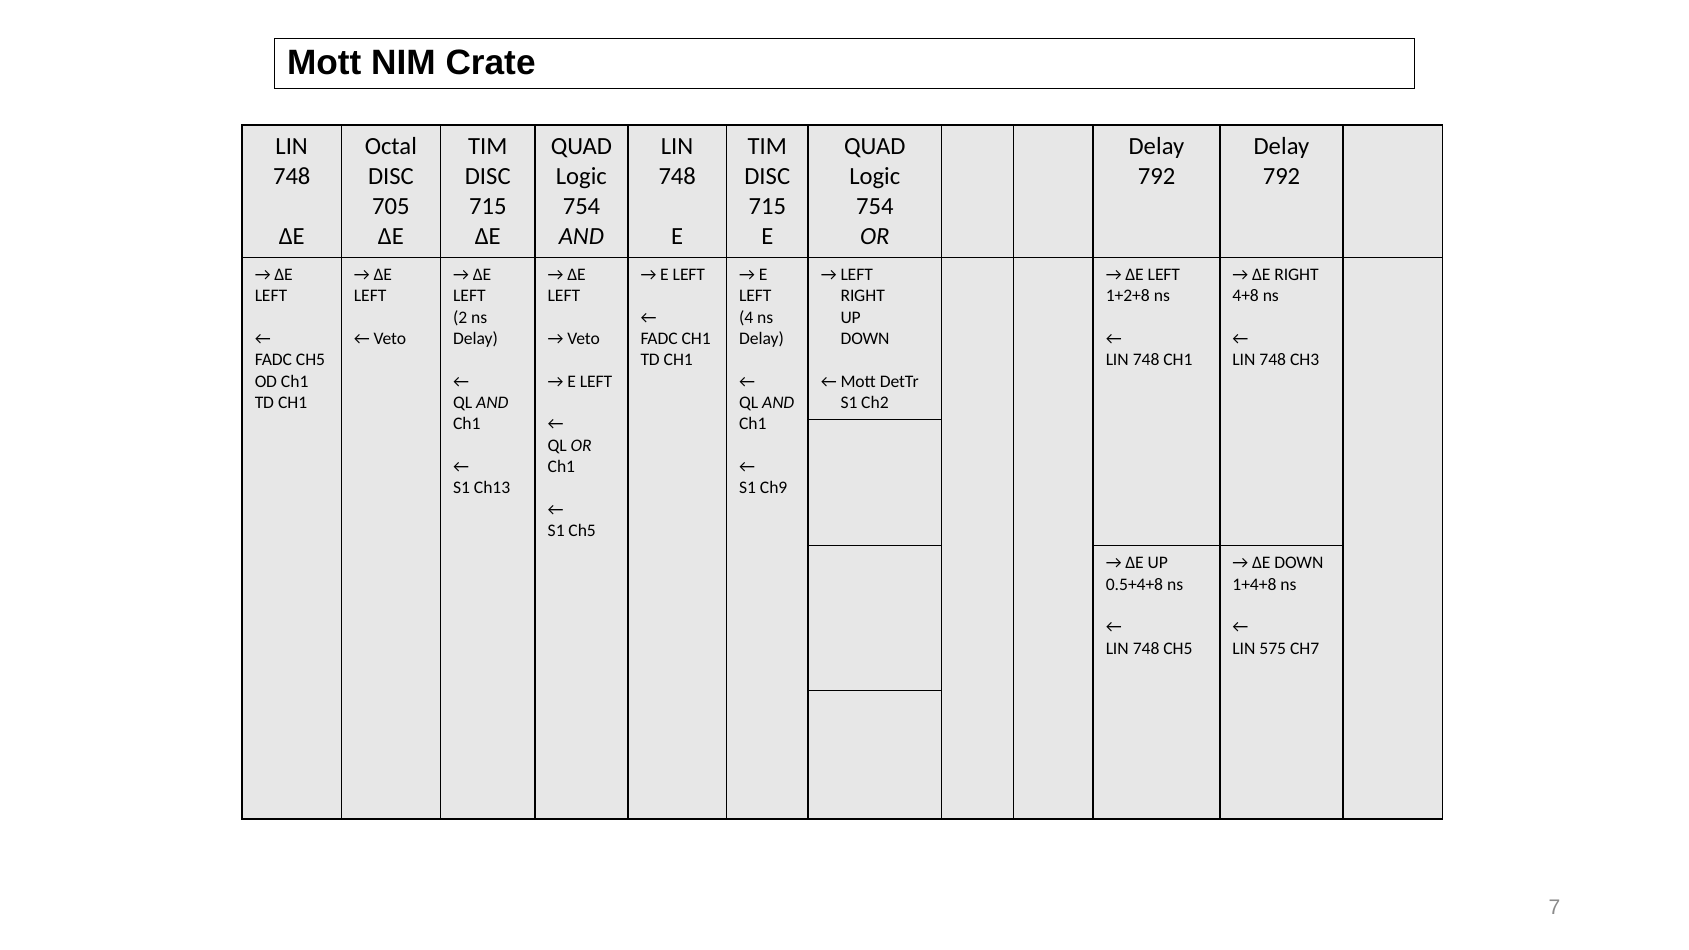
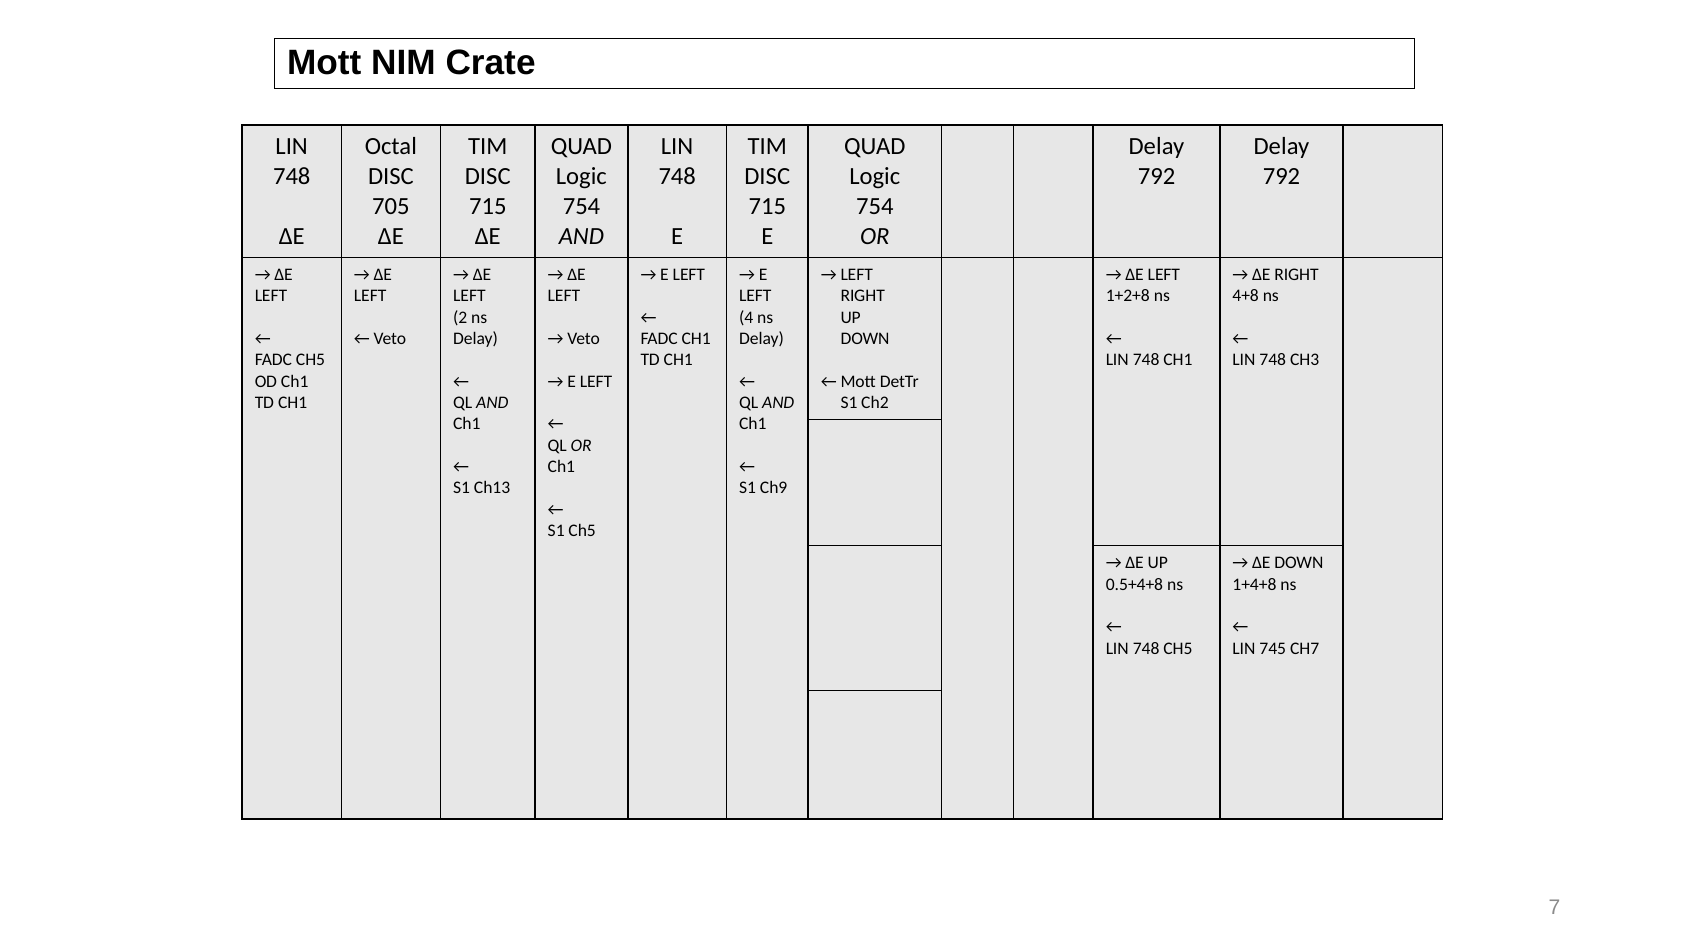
575: 575 -> 745
